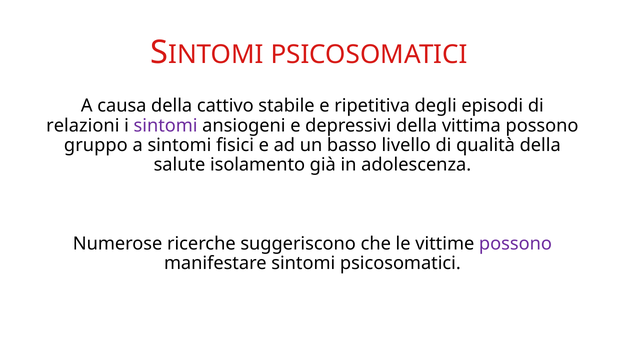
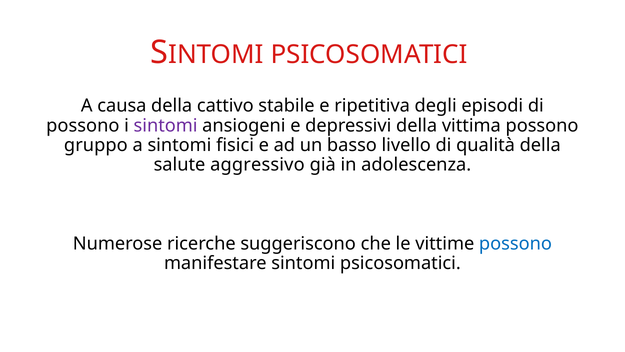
relazioni at (83, 125): relazioni -> possono
isolamento: isolamento -> aggressivo
possono at (515, 243) colour: purple -> blue
